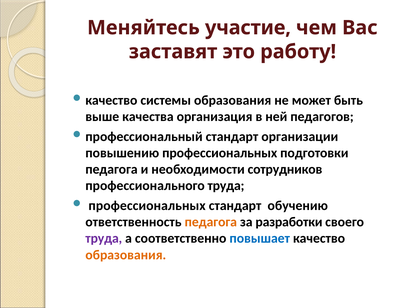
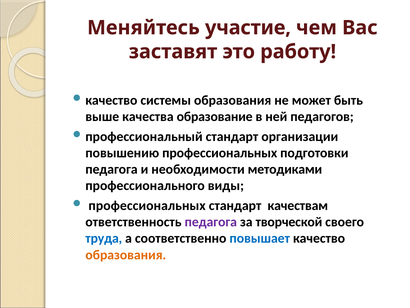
организация: организация -> образование
сотрудников: сотрудников -> методиками
профессионального труда: труда -> виды
обучению: обучению -> качествам
педагога at (211, 222) colour: orange -> purple
разработки: разработки -> творческой
труда at (104, 238) colour: purple -> blue
